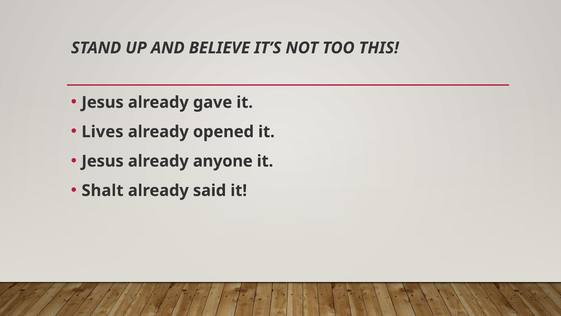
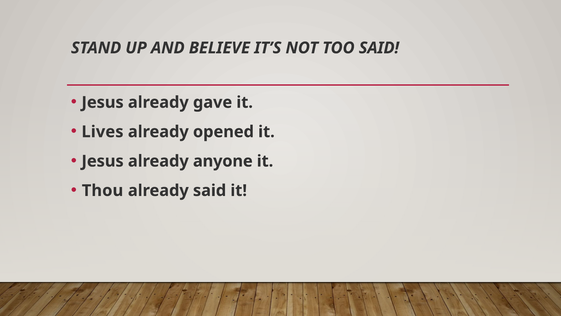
TOO THIS: THIS -> SAID
Shalt: Shalt -> Thou
